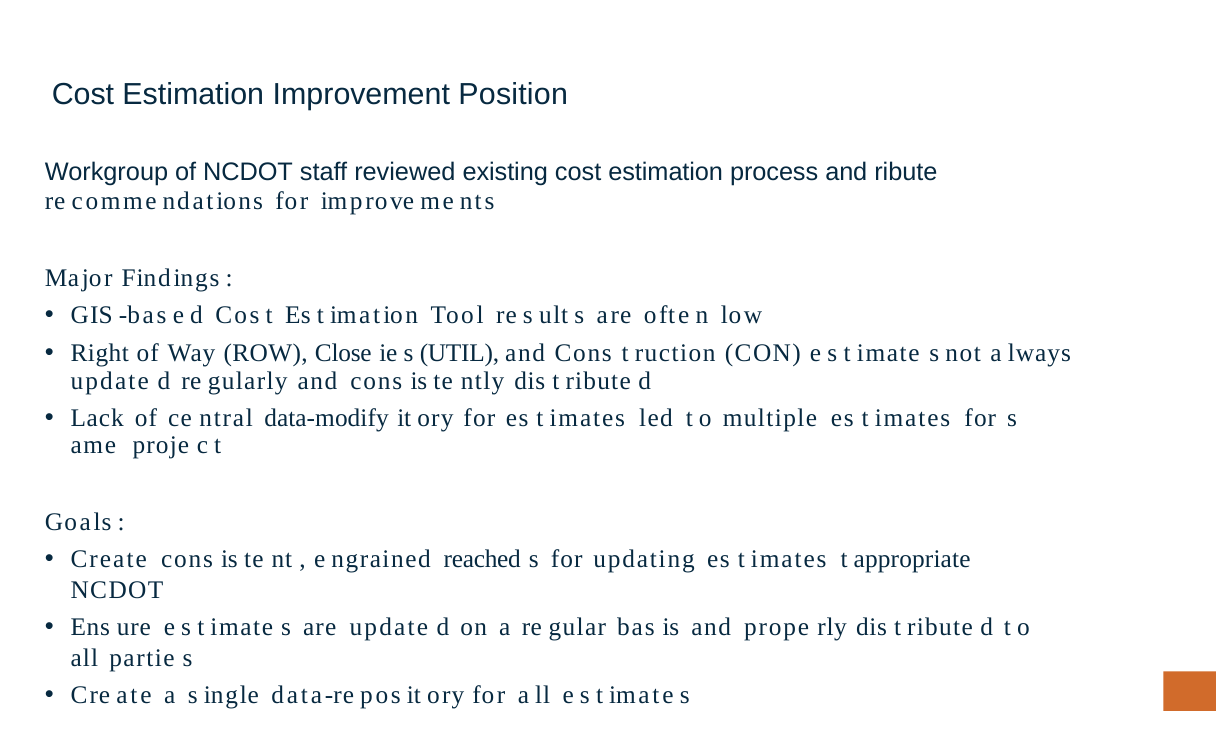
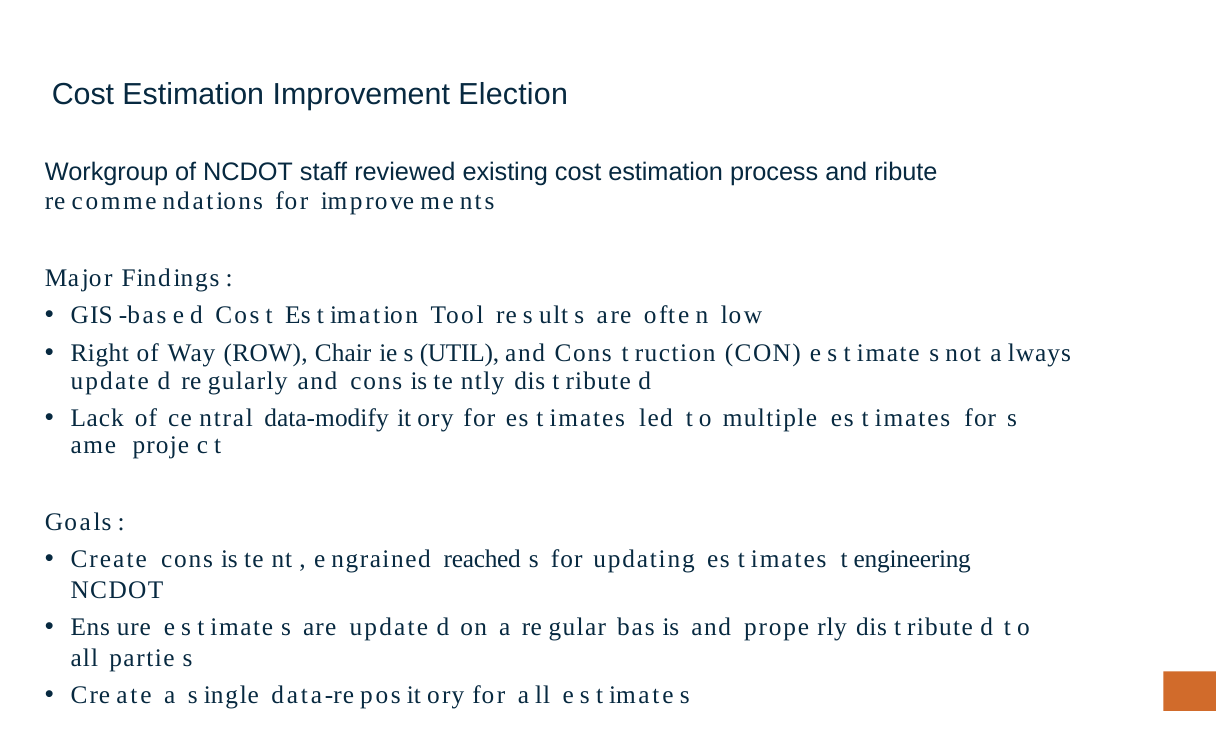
Position: Position -> Election
Close: Close -> Chair
appropriate: appropriate -> engineering
